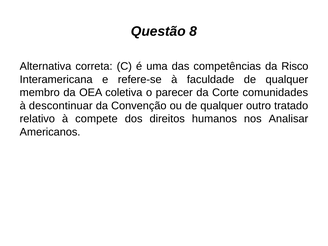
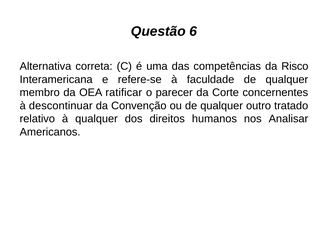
8: 8 -> 6
coletiva: coletiva -> ratificar
comunidades: comunidades -> concernentes
à compete: compete -> qualquer
